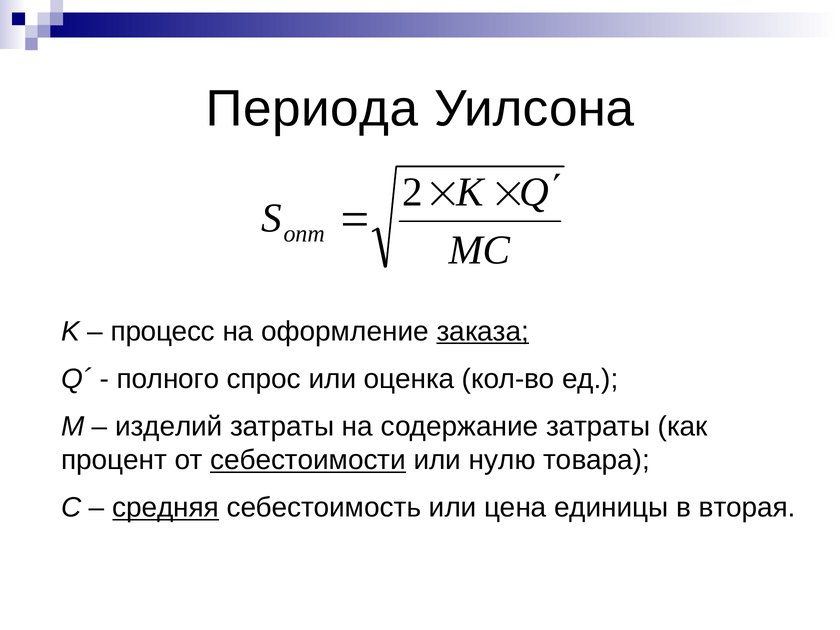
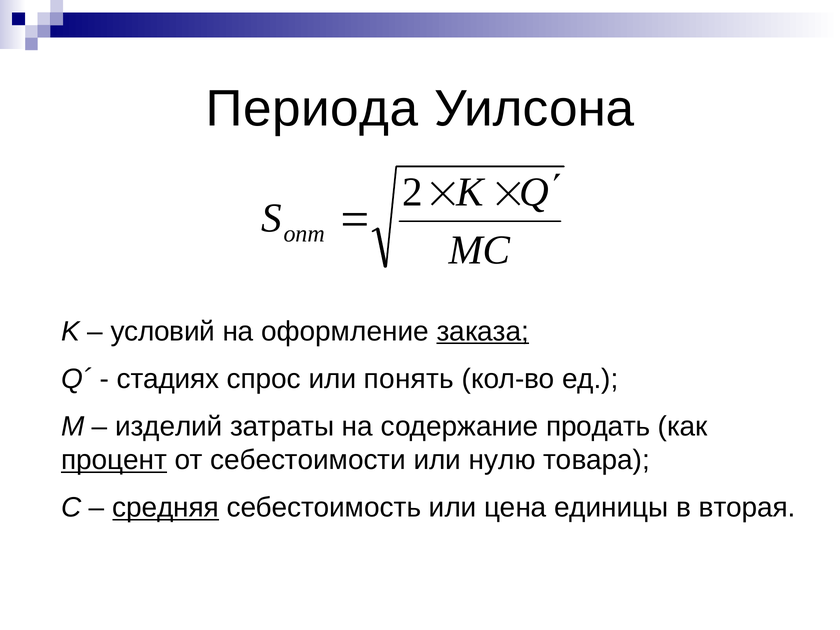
процесс: процесс -> условий
полного: полного -> стадиях
оценка: оценка -> понять
содержание затраты: затраты -> продать
процент underline: none -> present
себестоимости underline: present -> none
